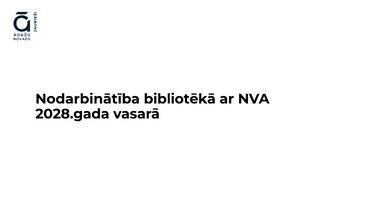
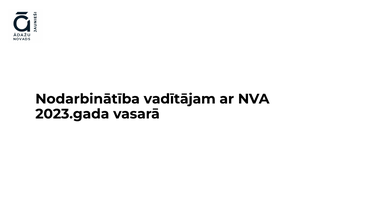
bibliotēkā: bibliotēkā -> vadītājam
2028.gada: 2028.gada -> 2023.gada
